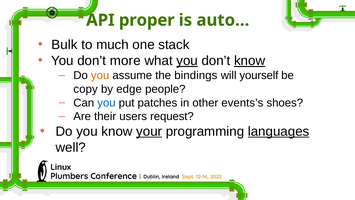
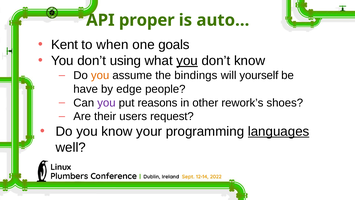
Bulk: Bulk -> Kent
much: much -> when
stack: stack -> goals
more: more -> using
know at (250, 61) underline: present -> none
copy: copy -> have
you at (106, 103) colour: blue -> purple
patches: patches -> reasons
events’s: events’s -> rework’s
your underline: present -> none
